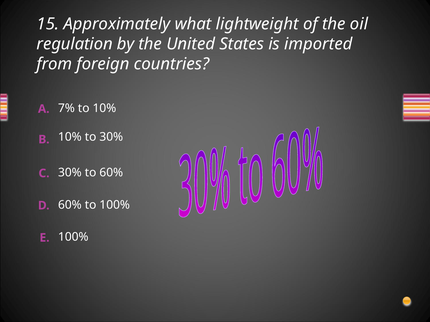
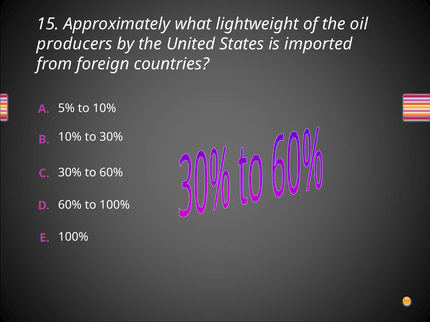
regulation: regulation -> producers
7%: 7% -> 5%
